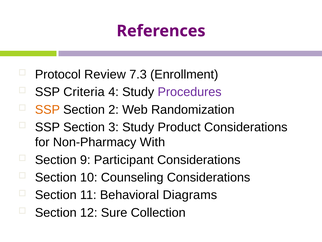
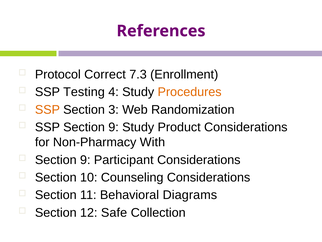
Review: Review -> Correct
Criteria: Criteria -> Testing
Procedures colour: purple -> orange
2: 2 -> 3
SSP Section 3: 3 -> 9
Sure: Sure -> Safe
